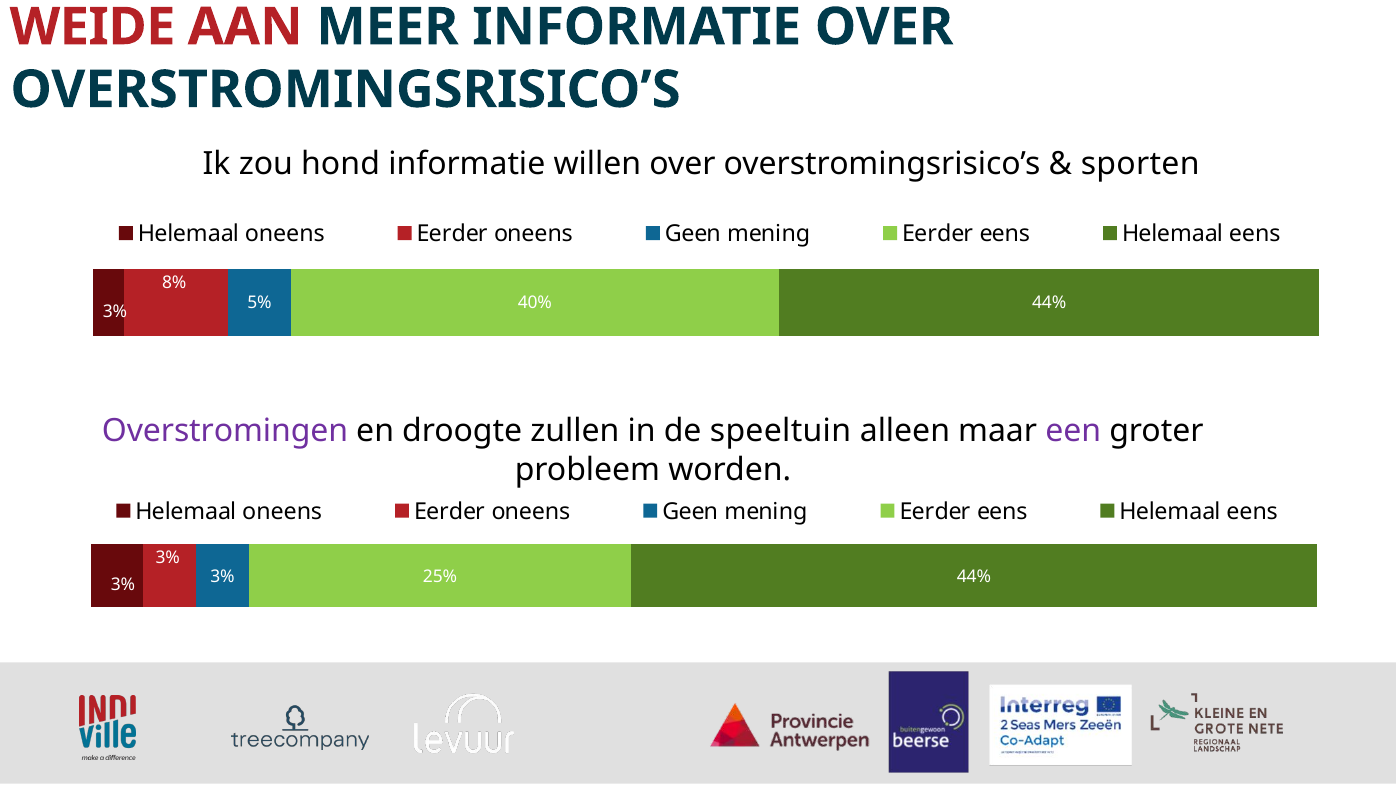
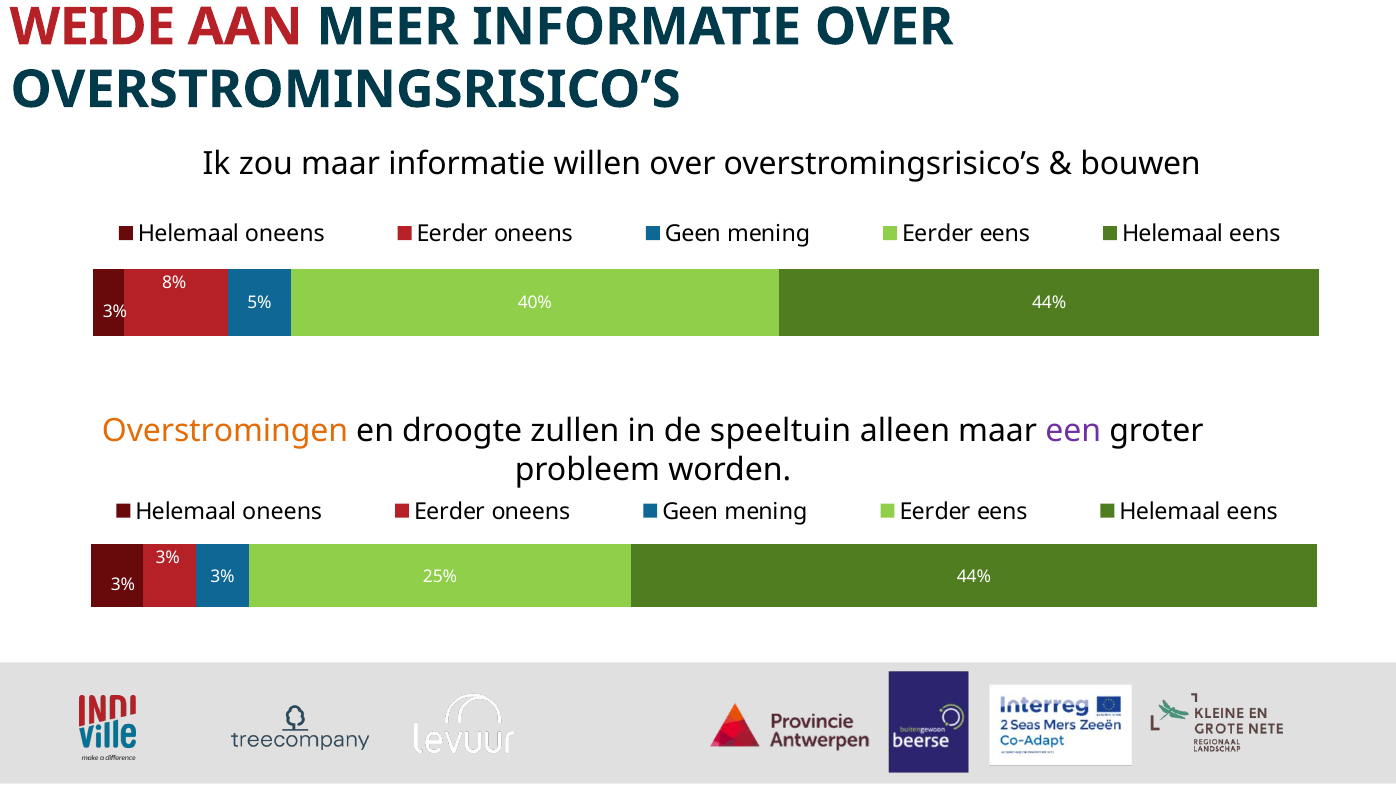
zou hond: hond -> maar
sporten: sporten -> bouwen
Overstromingen colour: purple -> orange
